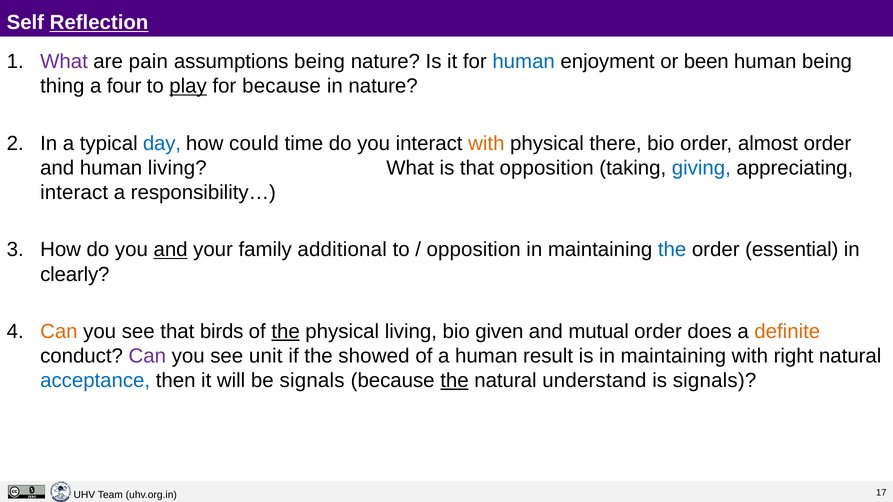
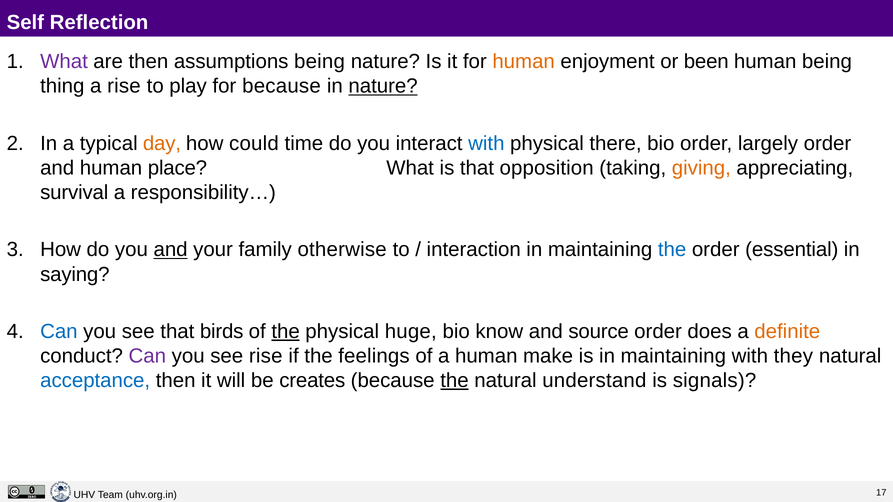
Reflection underline: present -> none
are pain: pain -> then
human at (524, 62) colour: blue -> orange
a four: four -> rise
play underline: present -> none
nature at (383, 86) underline: none -> present
day colour: blue -> orange
with at (486, 144) colour: orange -> blue
almost: almost -> largely
human living: living -> place
giving colour: blue -> orange
interact at (74, 193): interact -> survival
additional: additional -> otherwise
opposition at (474, 250): opposition -> interaction
clearly: clearly -> saying
Can at (59, 332) colour: orange -> blue
physical living: living -> huge
given: given -> know
mutual: mutual -> source
see unit: unit -> rise
showed: showed -> feelings
result: result -> make
right: right -> they
be signals: signals -> creates
